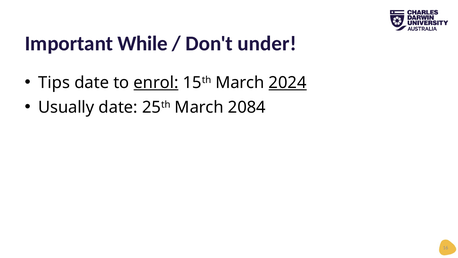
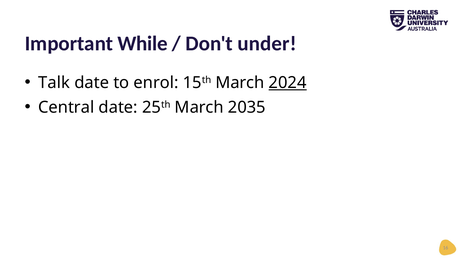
Tips: Tips -> Talk
enrol underline: present -> none
Usually: Usually -> Central
2084: 2084 -> 2035
